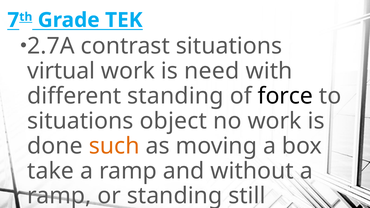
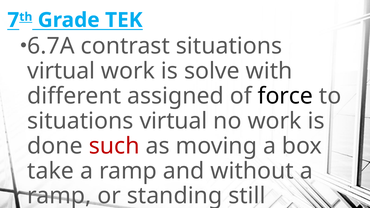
2.7A: 2.7A -> 6.7A
need: need -> solve
different standing: standing -> assigned
object at (173, 121): object -> virtual
such colour: orange -> red
